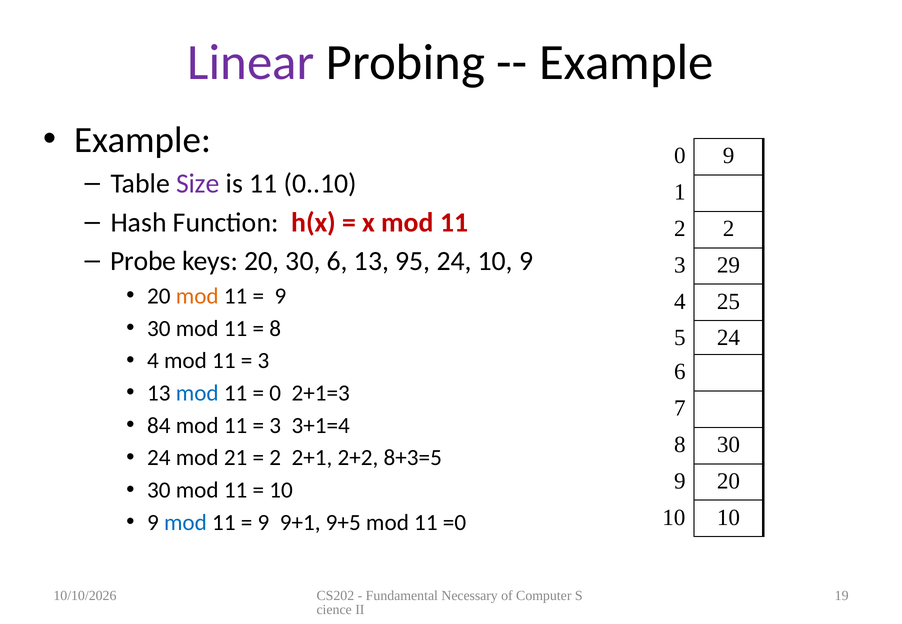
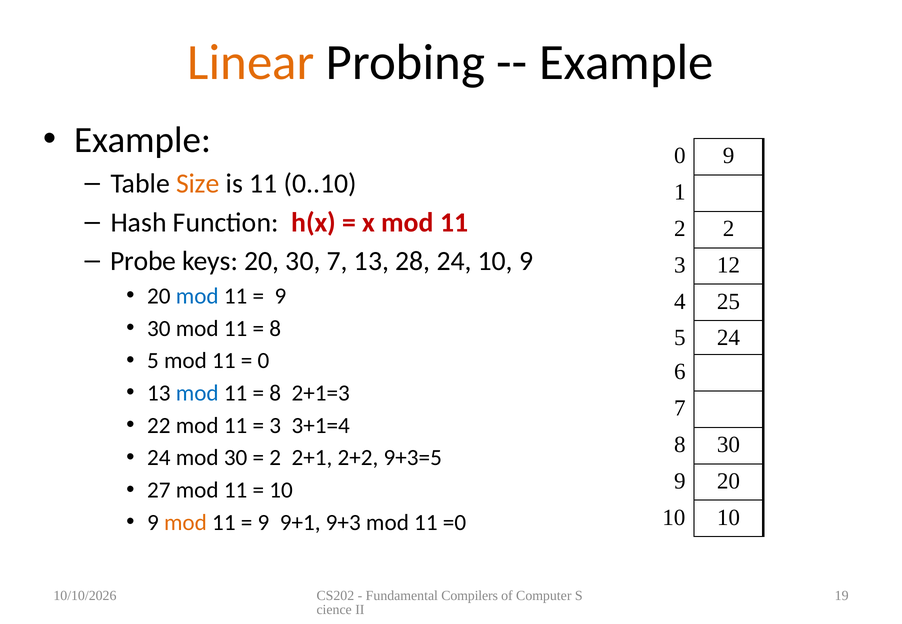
Linear colour: purple -> orange
Size colour: purple -> orange
30 6: 6 -> 7
95: 95 -> 28
29: 29 -> 12
mod at (197, 296) colour: orange -> blue
4 at (153, 361): 4 -> 5
3 at (263, 361): 3 -> 0
0 at (275, 393): 0 -> 8
84: 84 -> 22
mod 21: 21 -> 30
8+3=5: 8+3=5 -> 9+3=5
30 at (159, 491): 30 -> 27
mod at (185, 523) colour: blue -> orange
9+5: 9+5 -> 9+3
Necessary: Necessary -> Compilers
